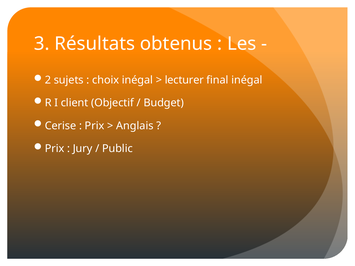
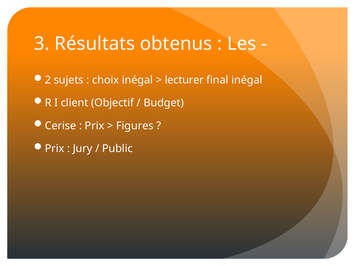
Anglais: Anglais -> Figures
